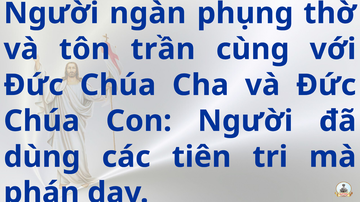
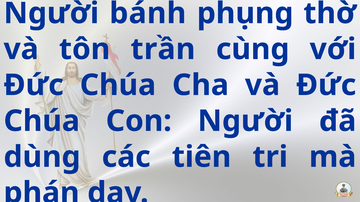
ngàn: ngàn -> bánh
